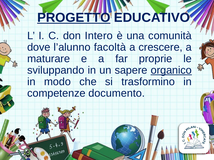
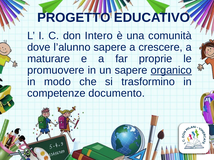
PROGETTO underline: present -> none
l’alunno facoltà: facoltà -> sapere
sviluppando: sviluppando -> promuovere
